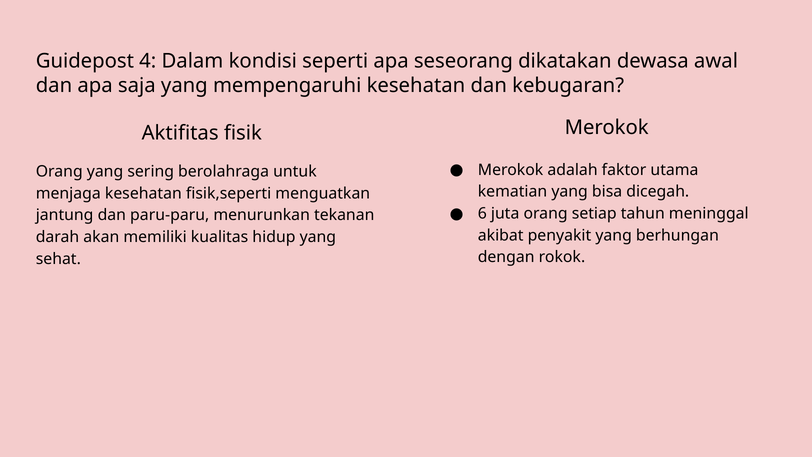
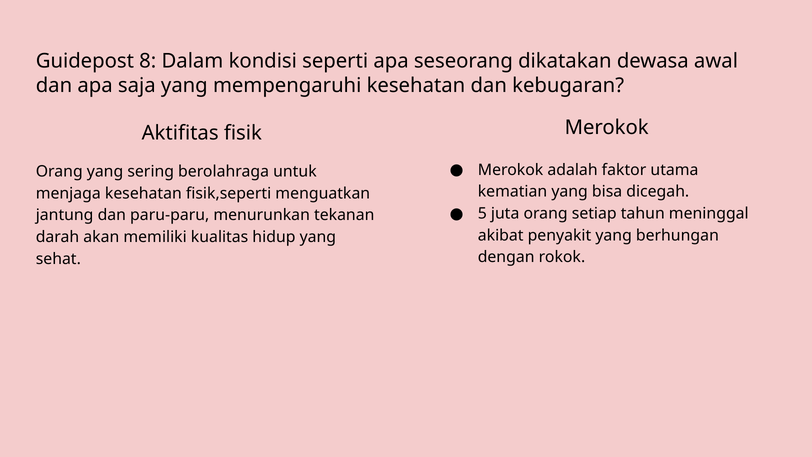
4: 4 -> 8
6: 6 -> 5
